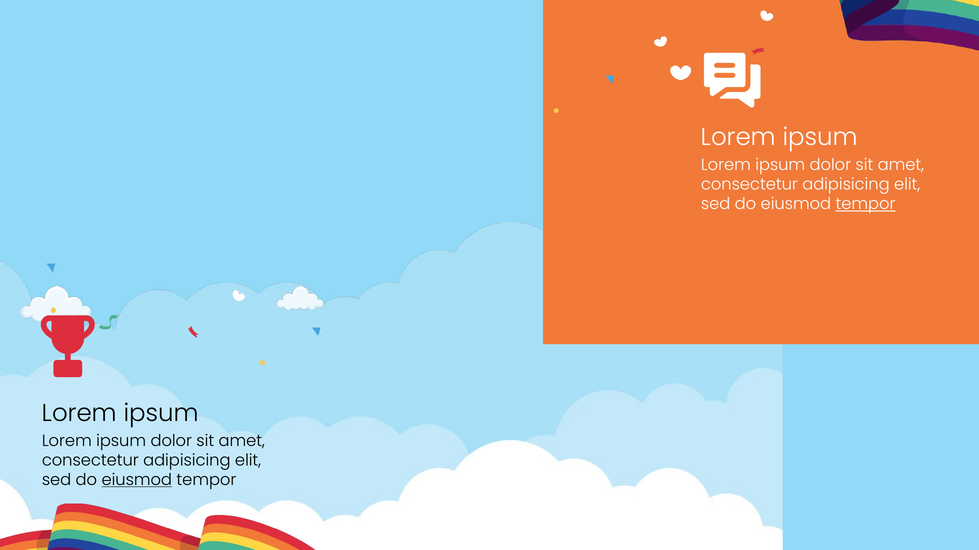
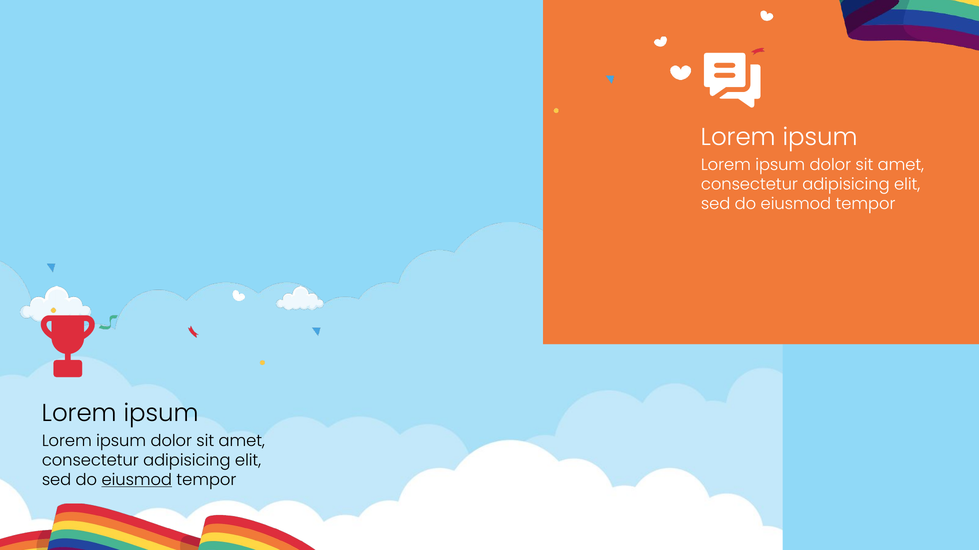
tempor at (865, 204) underline: present -> none
